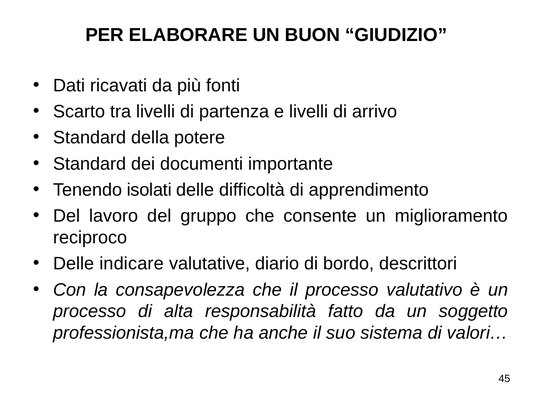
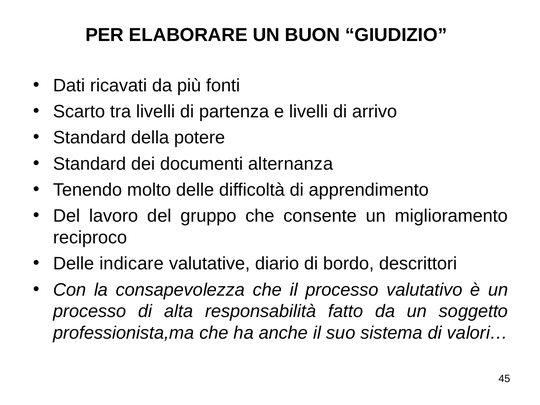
importante: importante -> alternanza
isolati: isolati -> molto
